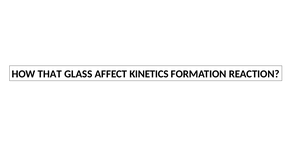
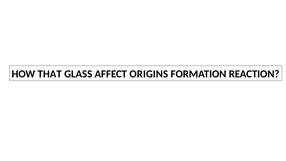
KINETICS: KINETICS -> ORIGINS
